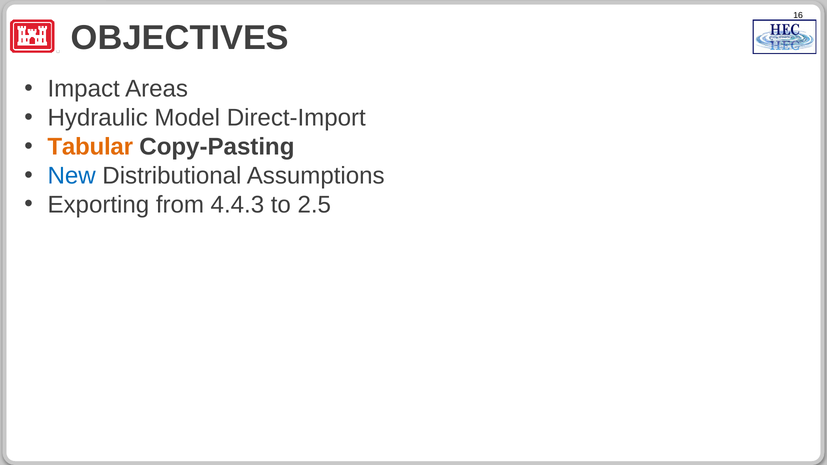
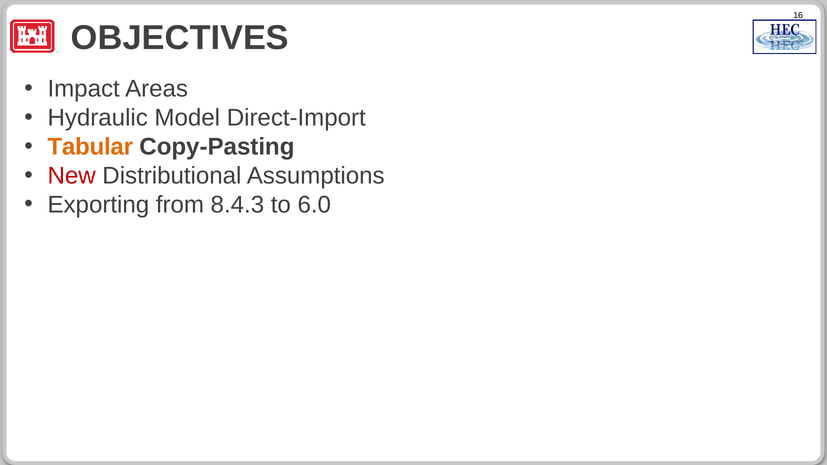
New colour: blue -> red
4.4.3: 4.4.3 -> 8.4.3
2.5: 2.5 -> 6.0
